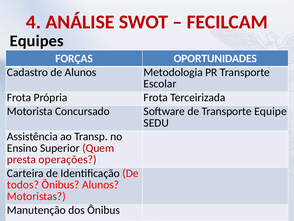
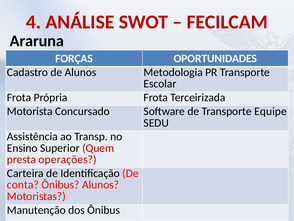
Equipes: Equipes -> Araruna
todos: todos -> conta
